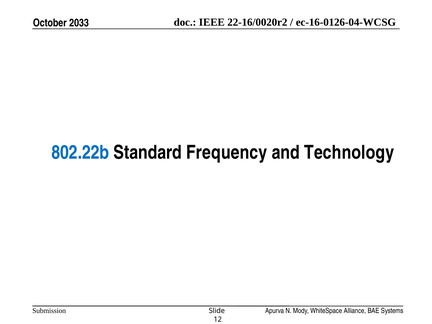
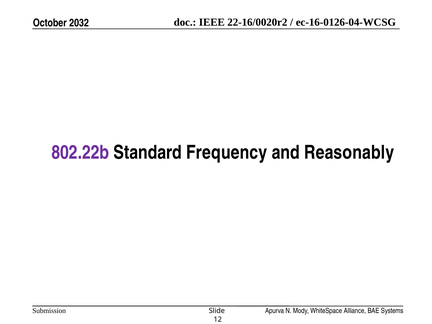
2033: 2033 -> 2032
802.22b colour: blue -> purple
Technology: Technology -> Reasonably
